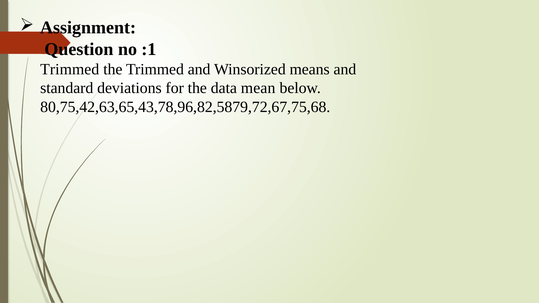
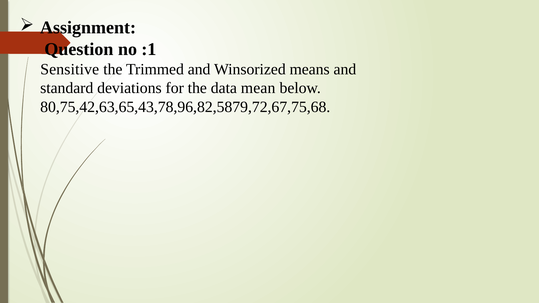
Trimmed at (70, 69): Trimmed -> Sensitive
